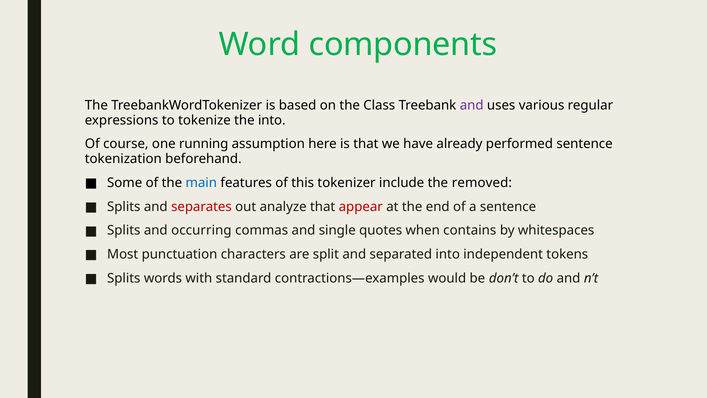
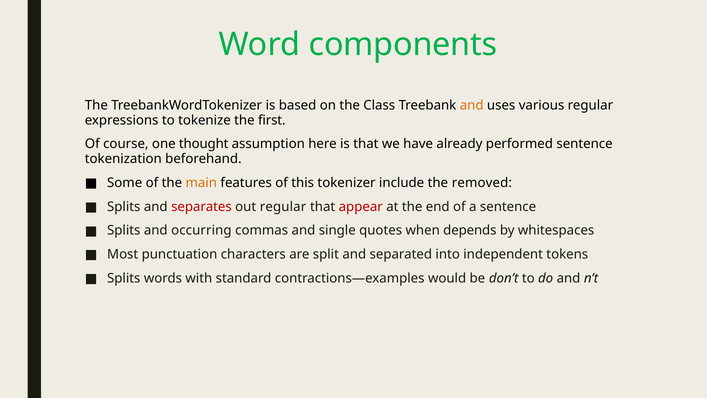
and at (472, 105) colour: purple -> orange
the into: into -> first
running: running -> thought
main colour: blue -> orange
out analyze: analyze -> regular
contains: contains -> depends
